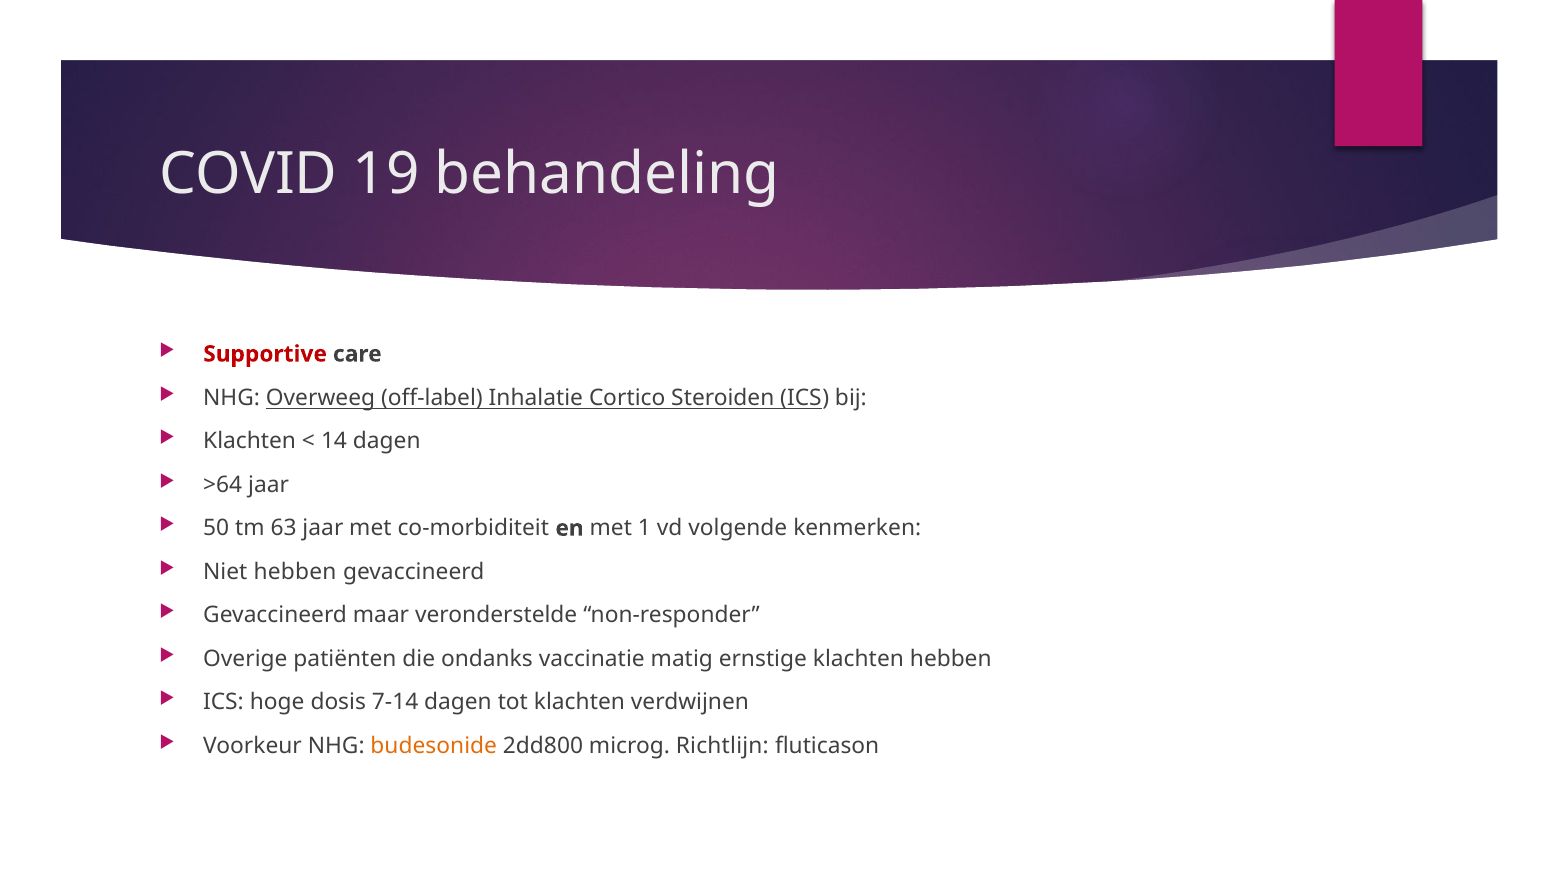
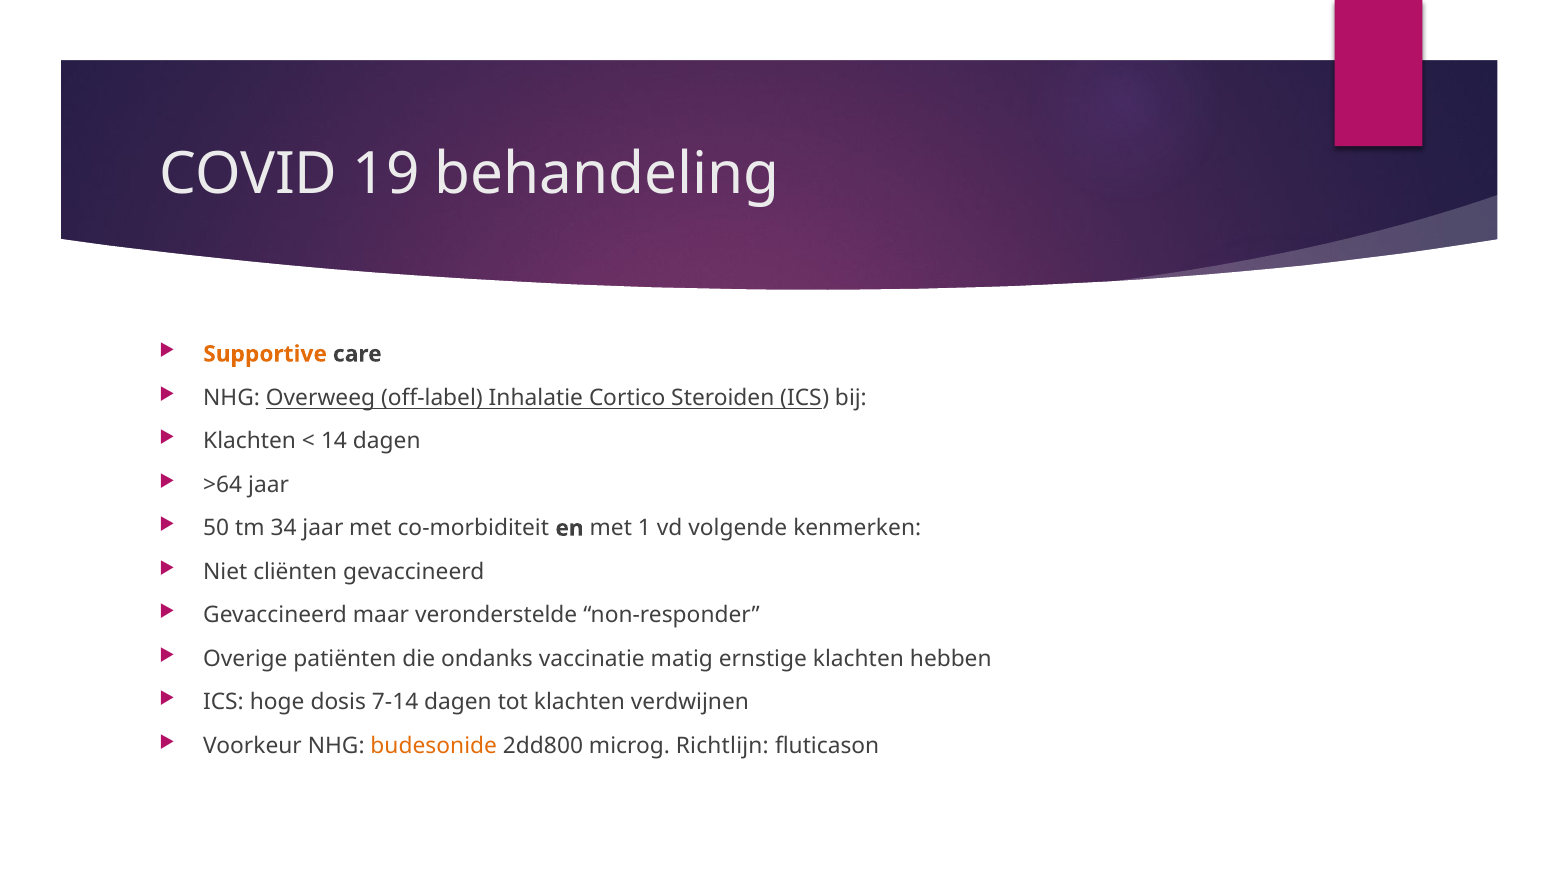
Supportive colour: red -> orange
63: 63 -> 34
Niet hebben: hebben -> cliënten
